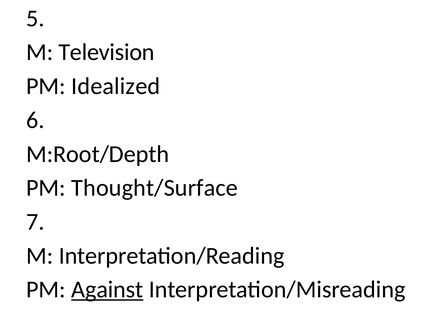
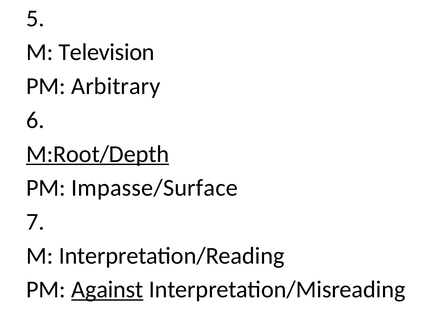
Idealized: Idealized -> Arbitrary
M:Root/Depth underline: none -> present
Thought/Surface: Thought/Surface -> Impasse/Surface
